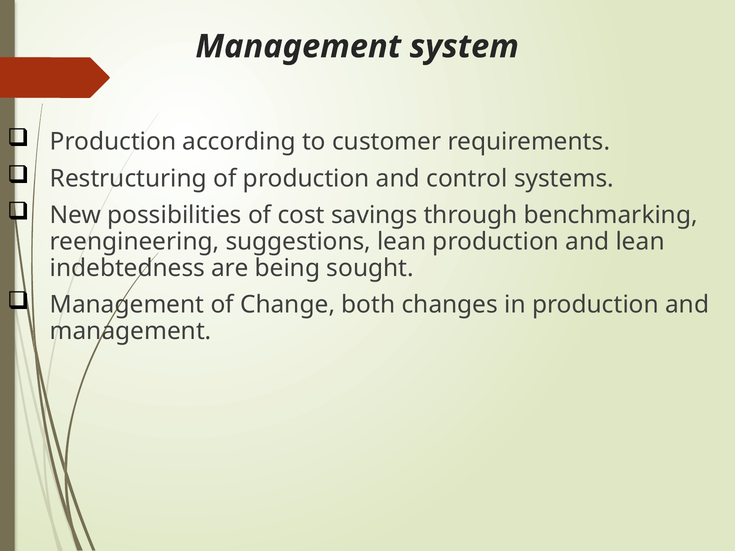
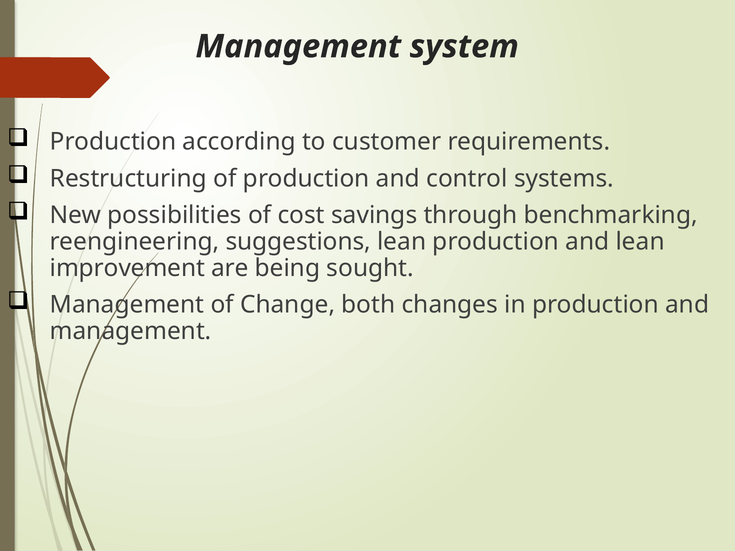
indebtedness: indebtedness -> improvement
